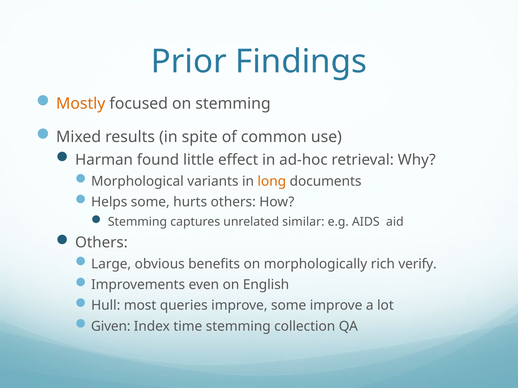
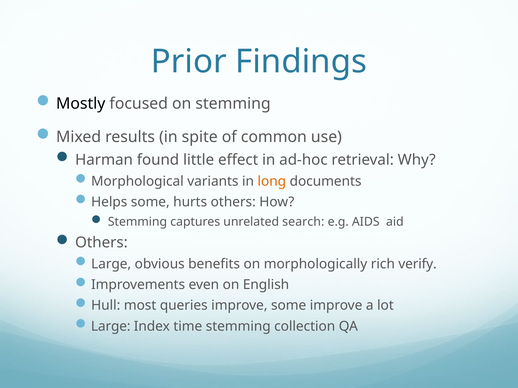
Mostly colour: orange -> black
similar: similar -> search
Given at (111, 327): Given -> Large
